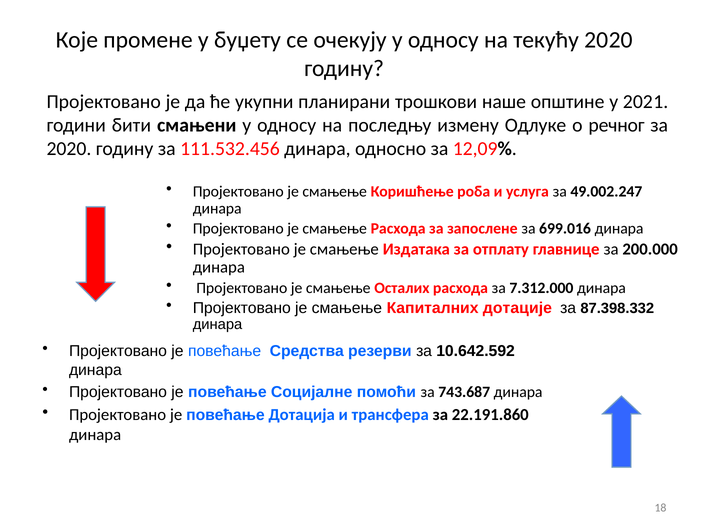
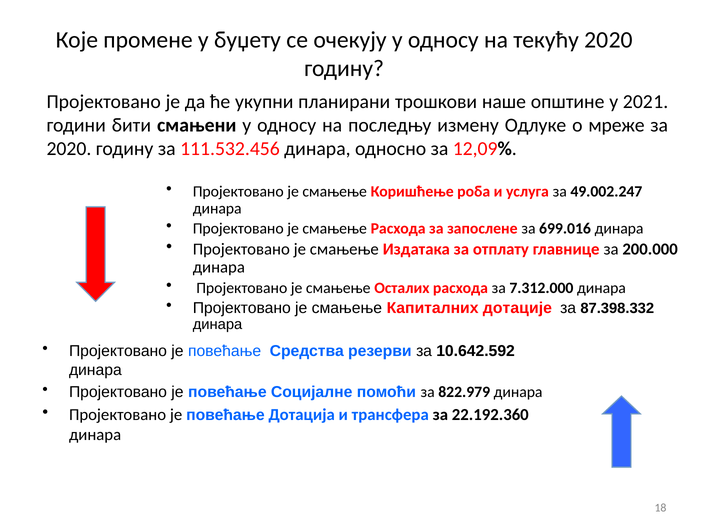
речног: речног -> мреже
743.687: 743.687 -> 822.979
22.191.860: 22.191.860 -> 22.192.360
